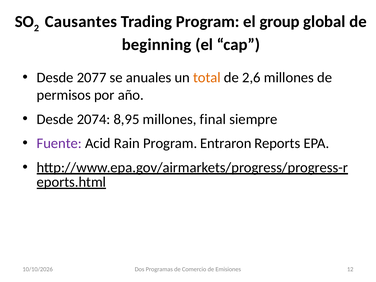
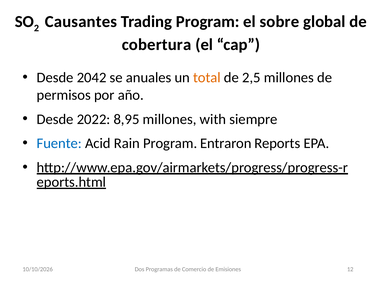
group: group -> sobre
beginning: beginning -> cobertura
2077: 2077 -> 2042
2,6: 2,6 -> 2,5
2074: 2074 -> 2022
final: final -> with
Fuente colour: purple -> blue
